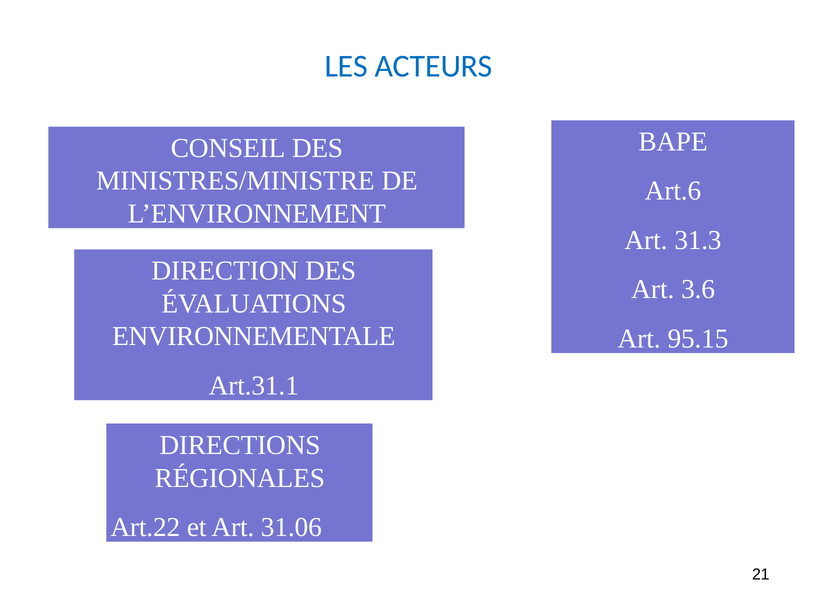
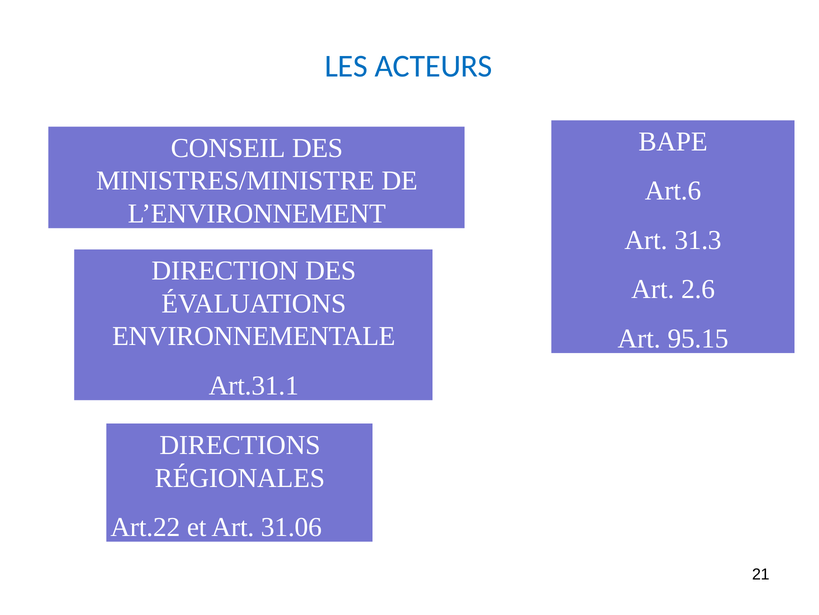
3.6: 3.6 -> 2.6
